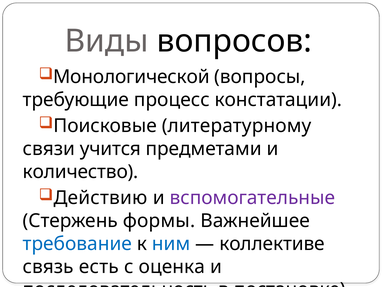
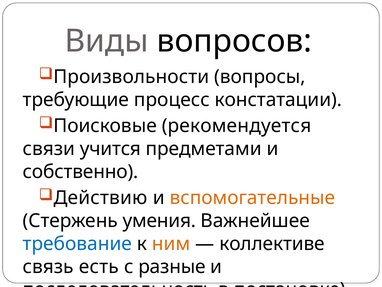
Монологической: Монологической -> Произвольности
литературному: литературному -> рекомендуется
количество: количество -> собственно
вспомогательные colour: purple -> orange
формы: формы -> умения
ним colour: blue -> orange
оценка: оценка -> разные
